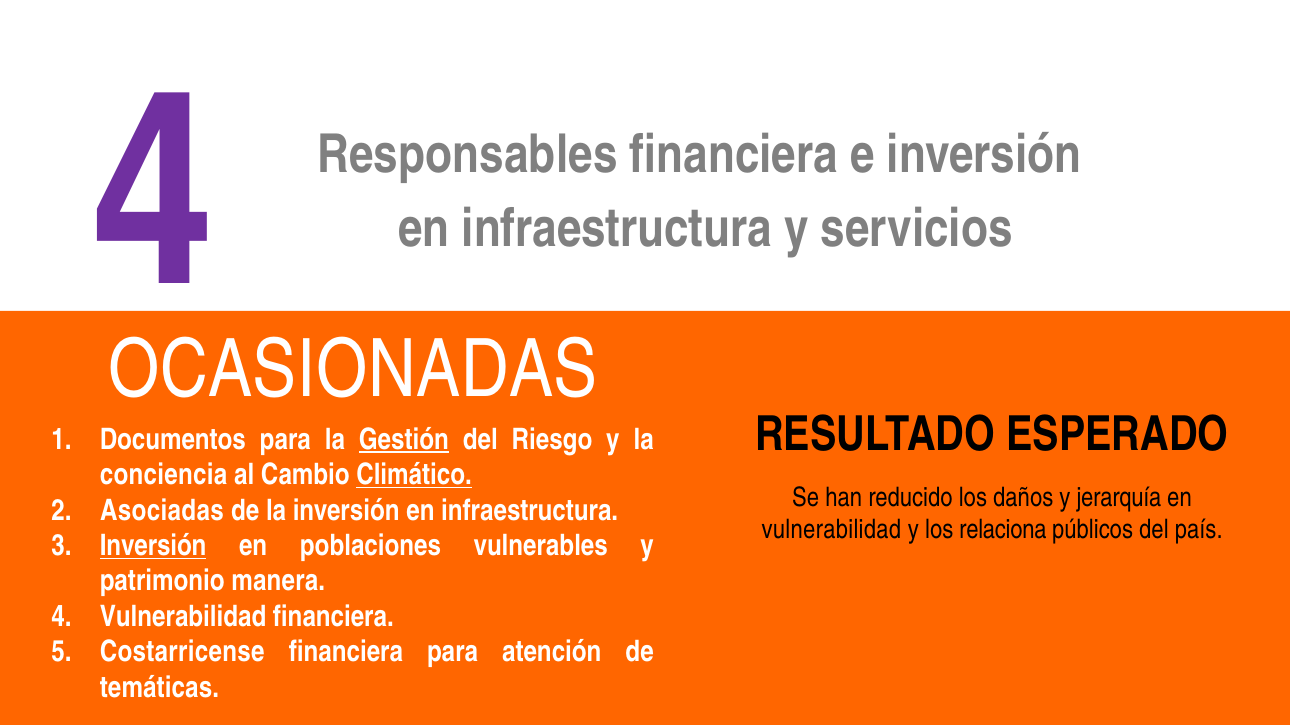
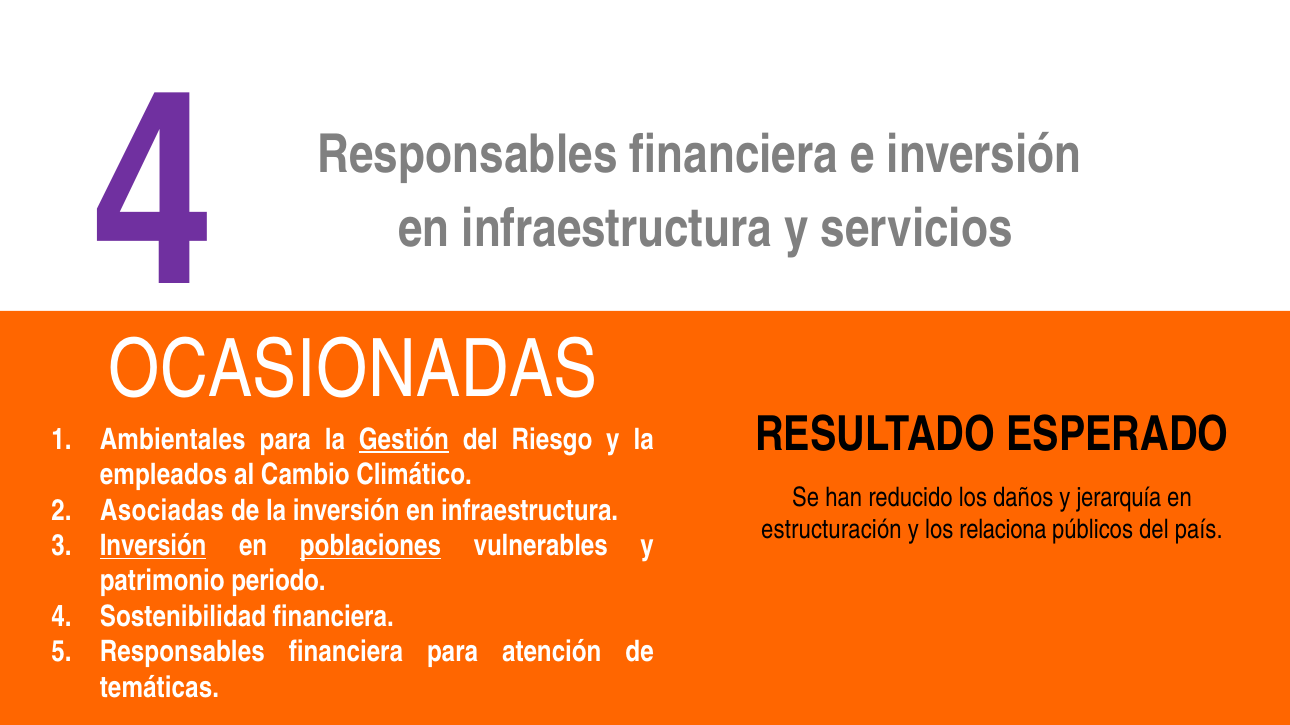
Documentos: Documentos -> Ambientales
conciencia: conciencia -> empleados
Climático underline: present -> none
vulnerabilidad at (831, 530): vulnerabilidad -> estructuración
poblaciones underline: none -> present
manera: manera -> periodo
4 Vulnerabilidad: Vulnerabilidad -> Sostenibilidad
Costarricense at (182, 653): Costarricense -> Responsables
